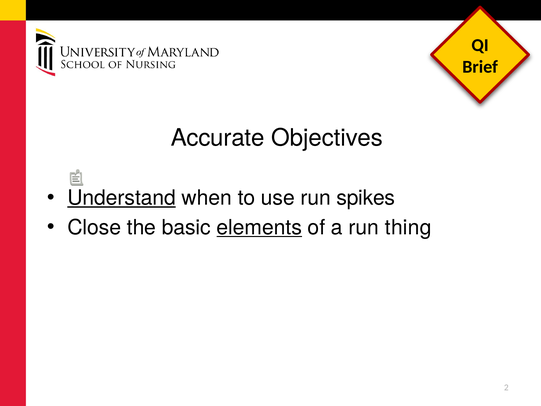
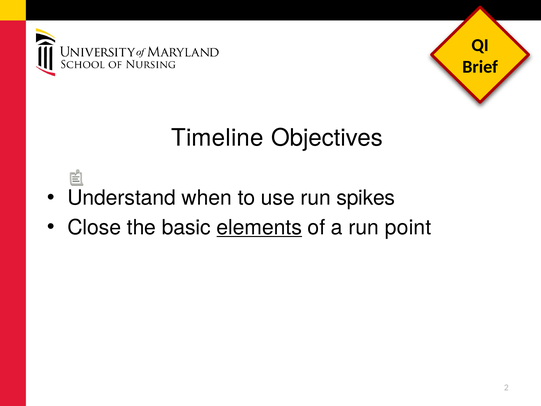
Accurate: Accurate -> Timeline
Understand underline: present -> none
thing: thing -> point
